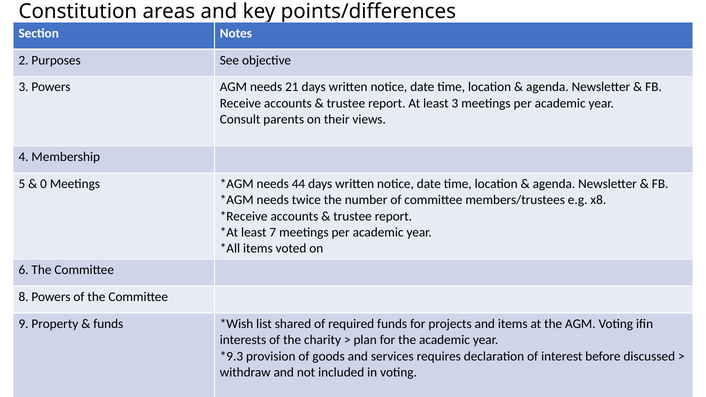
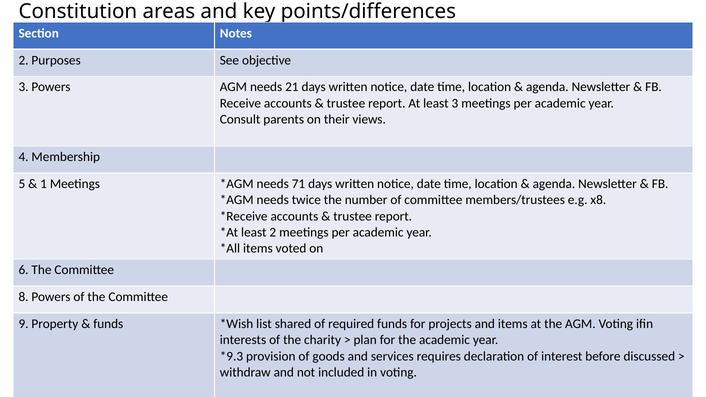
0: 0 -> 1
44: 44 -> 71
least 7: 7 -> 2
